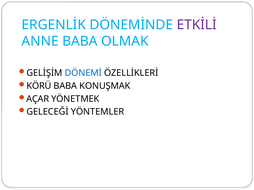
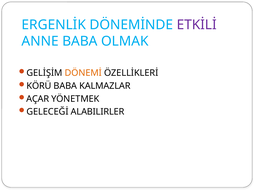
DÖNEMİ colour: blue -> orange
KONUŞMAK: KONUŞMAK -> KALMAZLAR
YÖNTEMLER: YÖNTEMLER -> ALABILIRLER
